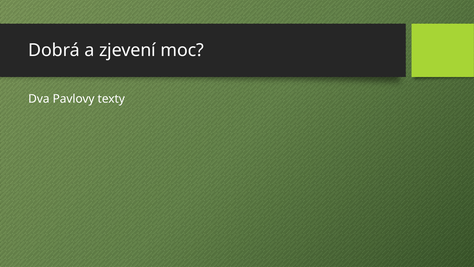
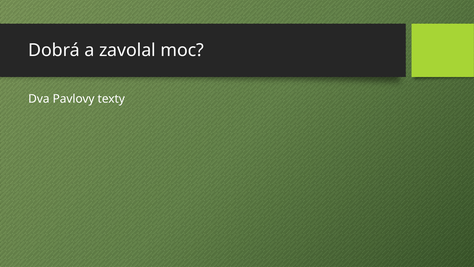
zjevení: zjevení -> zavolal
